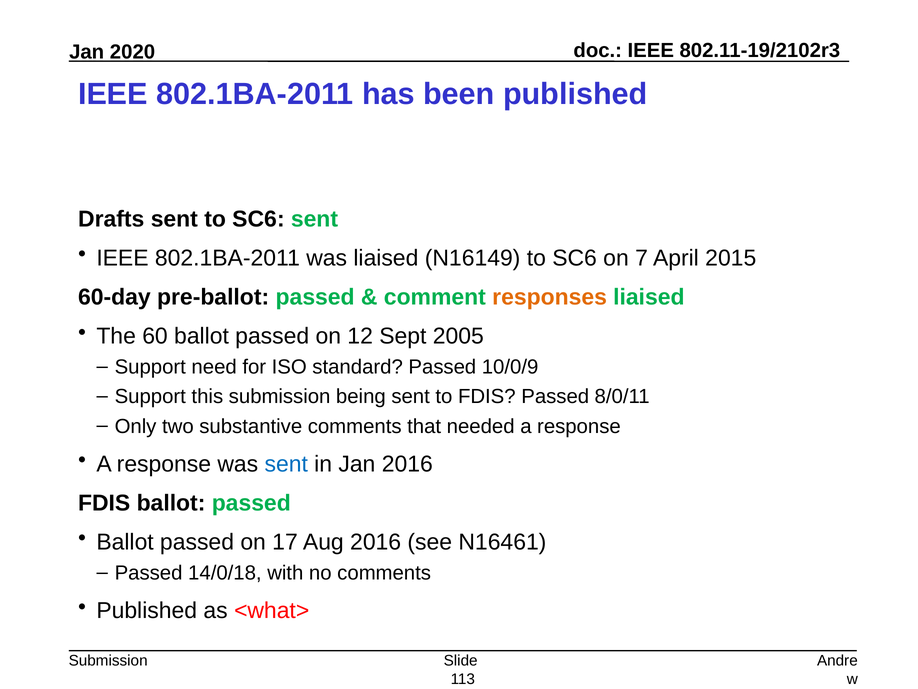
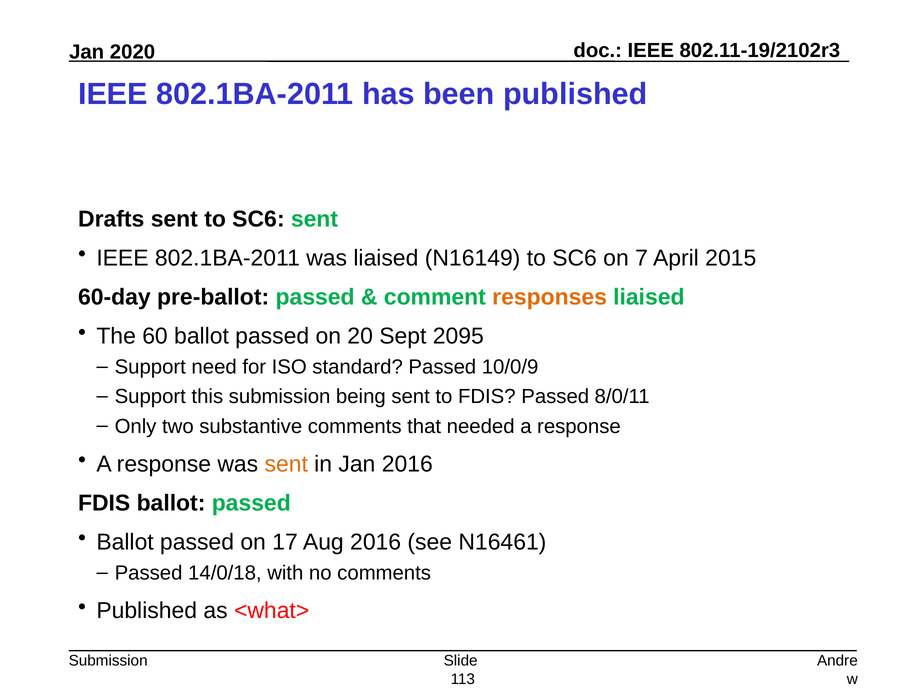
12: 12 -> 20
2005: 2005 -> 2095
sent at (286, 464) colour: blue -> orange
